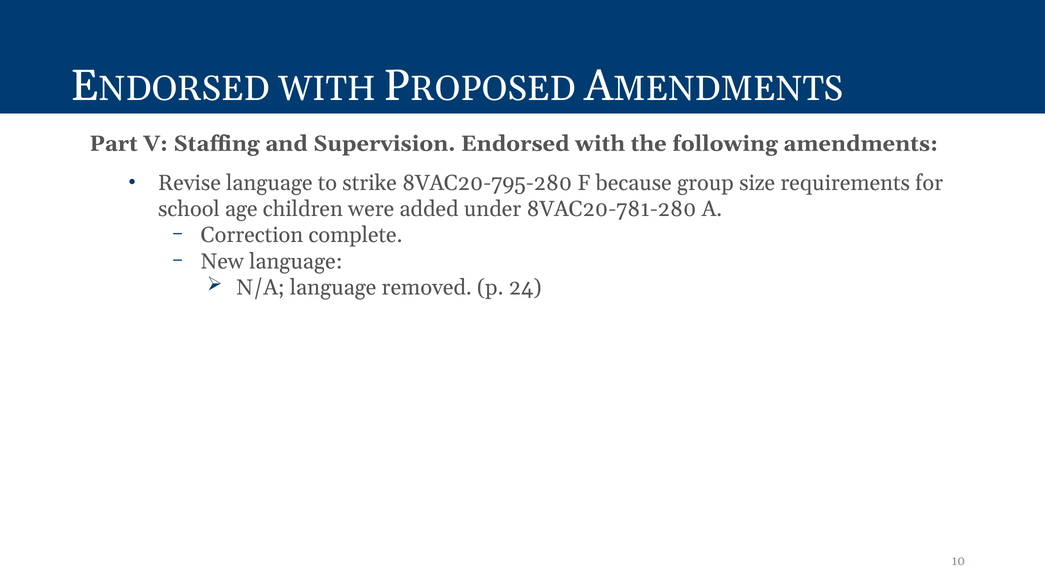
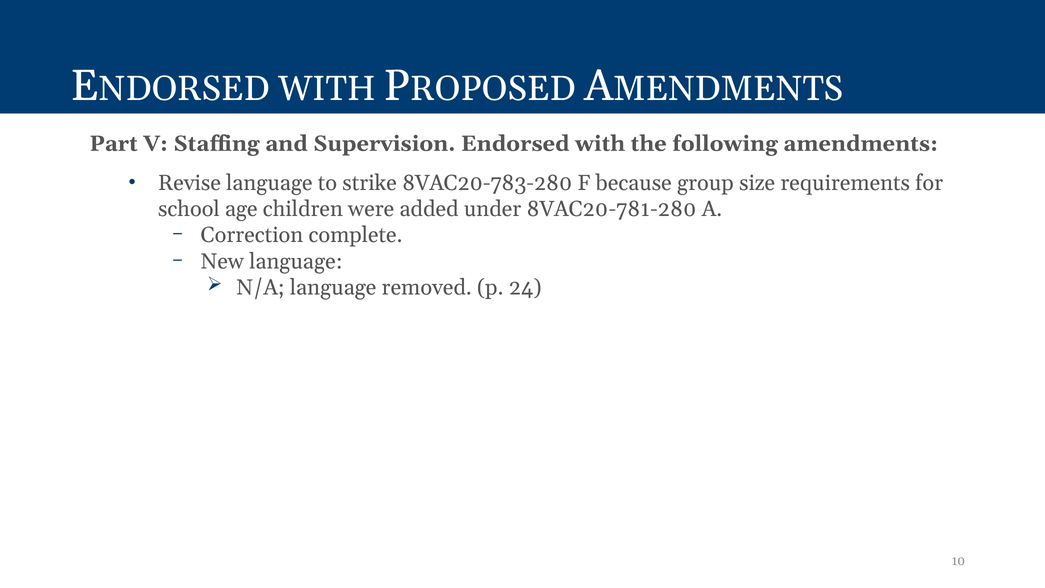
8VAC20-795-280: 8VAC20-795-280 -> 8VAC20-783-280
